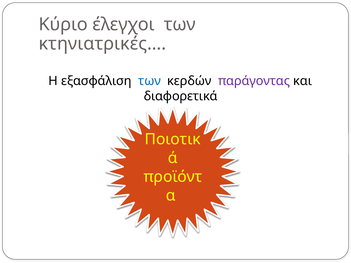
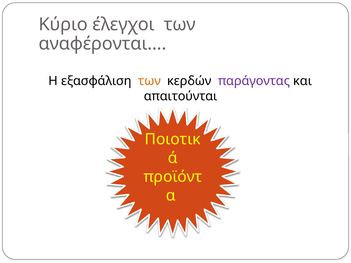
κτηνιατρικές…: κτηνιατρικές… -> αναφέρονται…
των at (149, 81) colour: blue -> orange
διαφορετικά: διαφορετικά -> απαιτούνται
